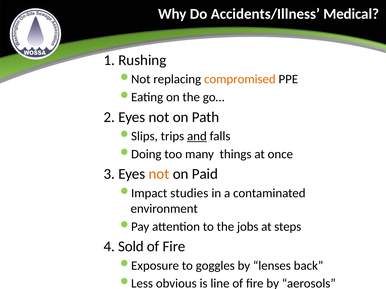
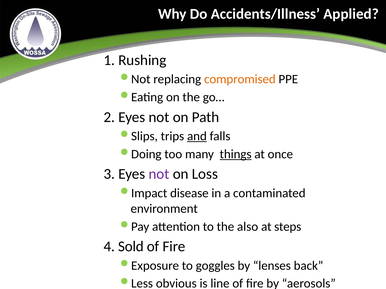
Medical: Medical -> Applied
things underline: none -> present
not at (159, 174) colour: orange -> purple
Paid: Paid -> Loss
studies: studies -> disease
jobs: jobs -> also
